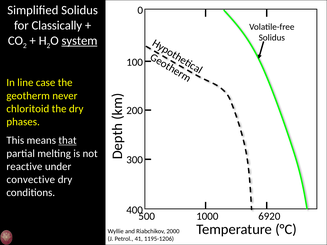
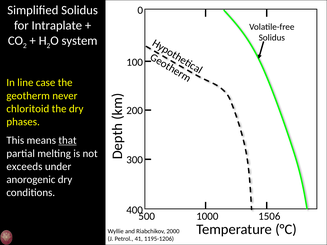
Classically: Classically -> Intraplate
system underline: present -> none
reactive: reactive -> exceeds
convective: convective -> anorogenic
6920: 6920 -> 1506
